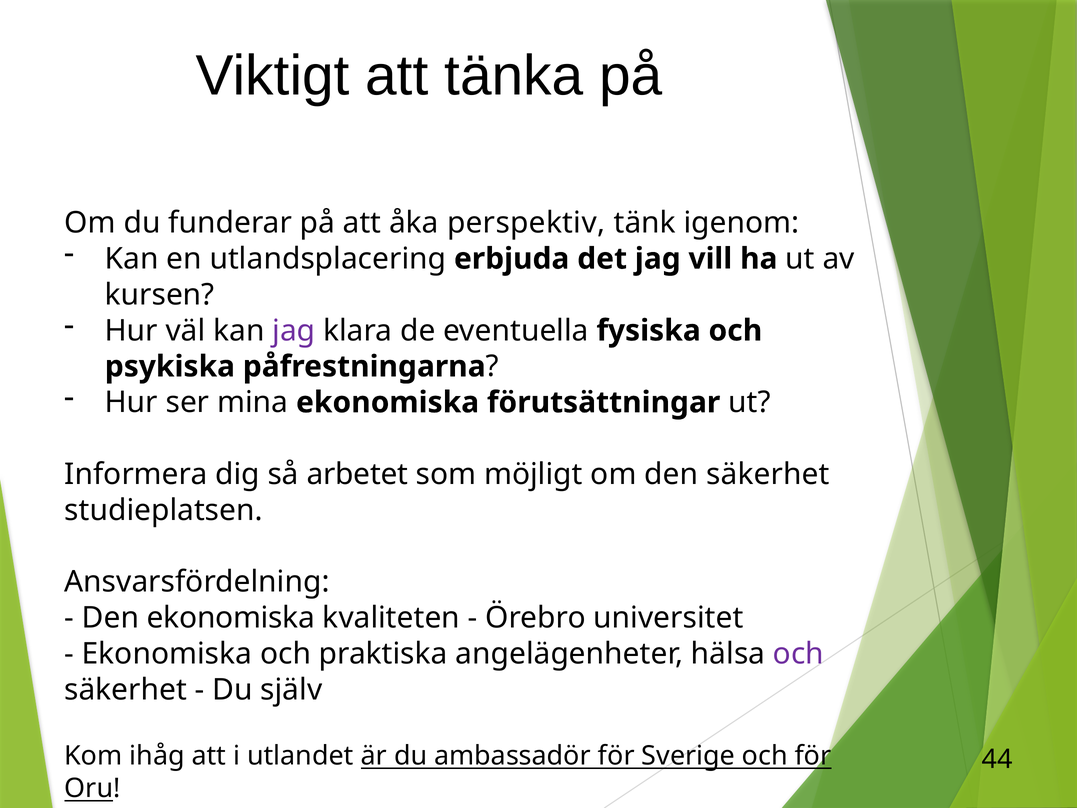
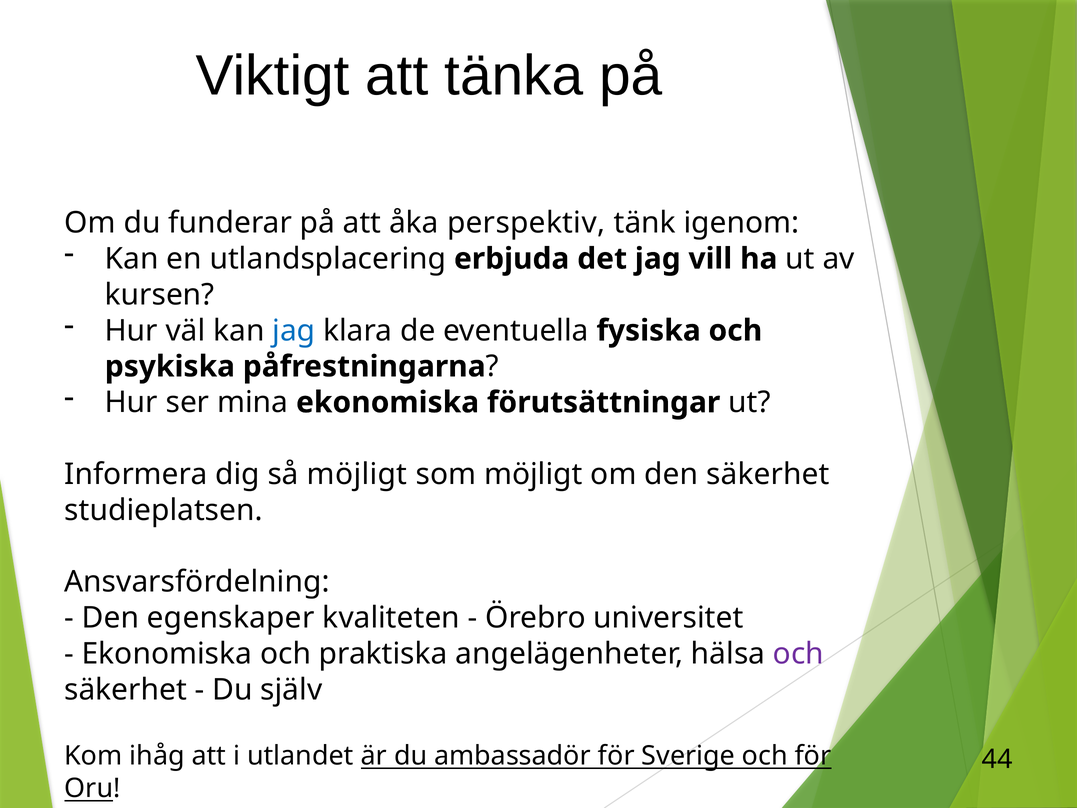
jag at (294, 331) colour: purple -> blue
så arbetet: arbetet -> möjligt
Den ekonomiska: ekonomiska -> egenskaper
